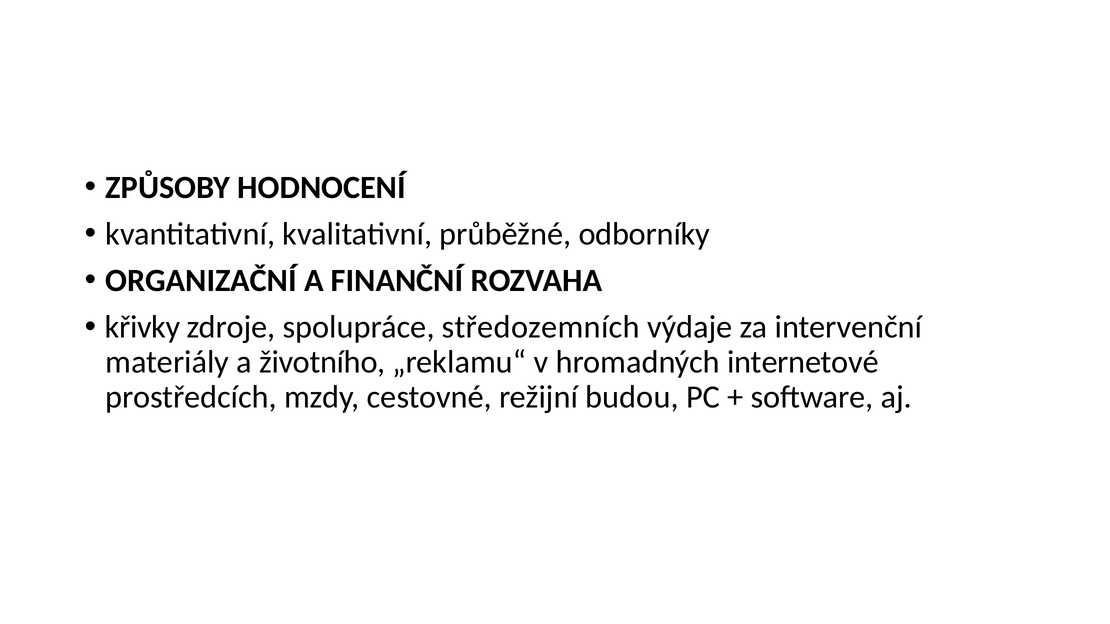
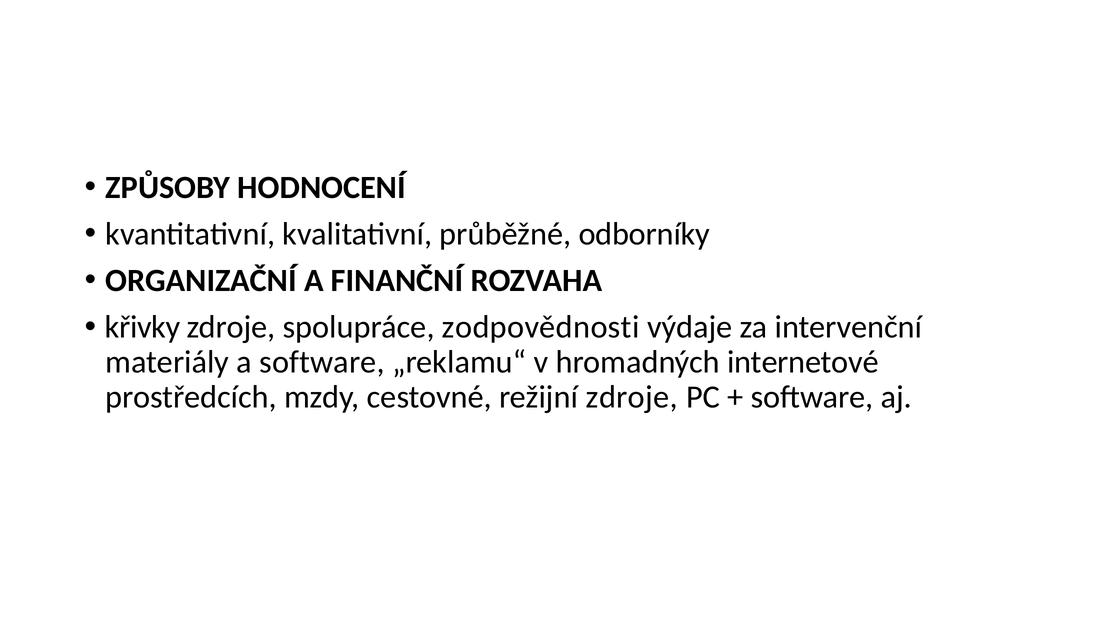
středozemních: středozemních -> zodpovědnosti
a životního: životního -> software
režijní budou: budou -> zdroje
